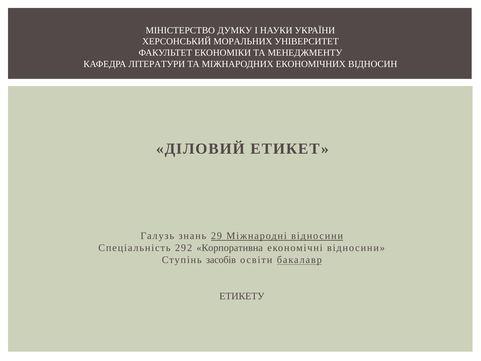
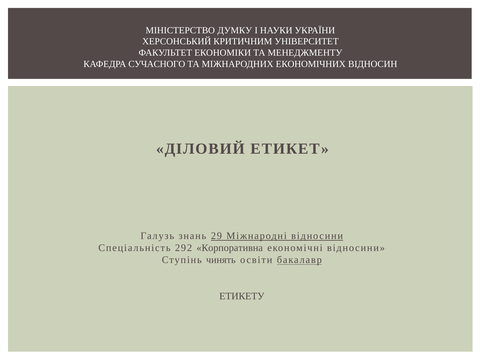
МОРАЛЬНИХ: МОРАЛЬНИХ -> КРИТИЧНИМ
ЛІТЕРАТУРИ: ЛІТЕРАТУРИ -> СУЧАСНОГО
засобів: засобів -> чинять
